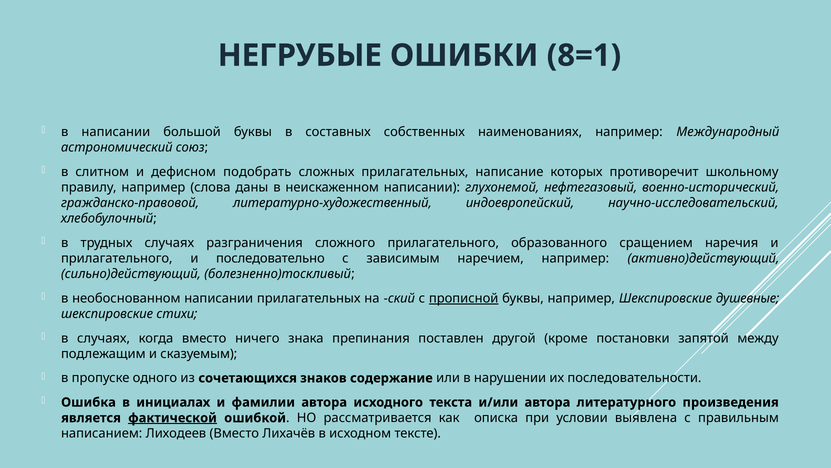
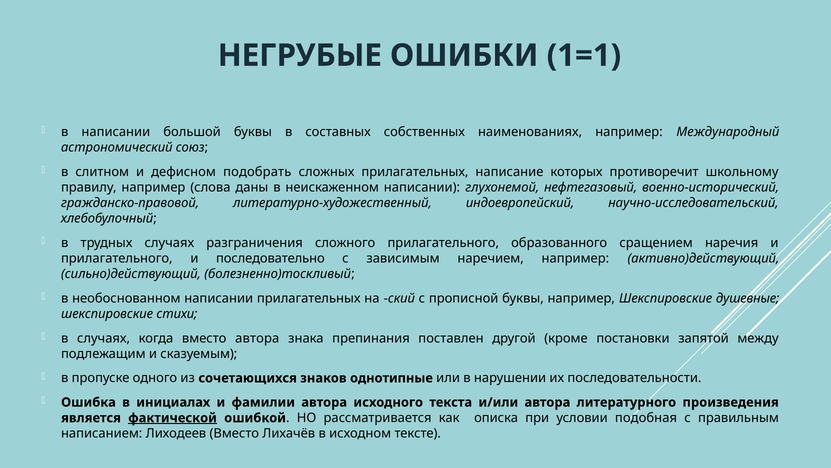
8=1: 8=1 -> 1=1
прописной underline: present -> none
вместо ничего: ничего -> автора
содержание: содержание -> однотипные
выявлена: выявлена -> подобная
